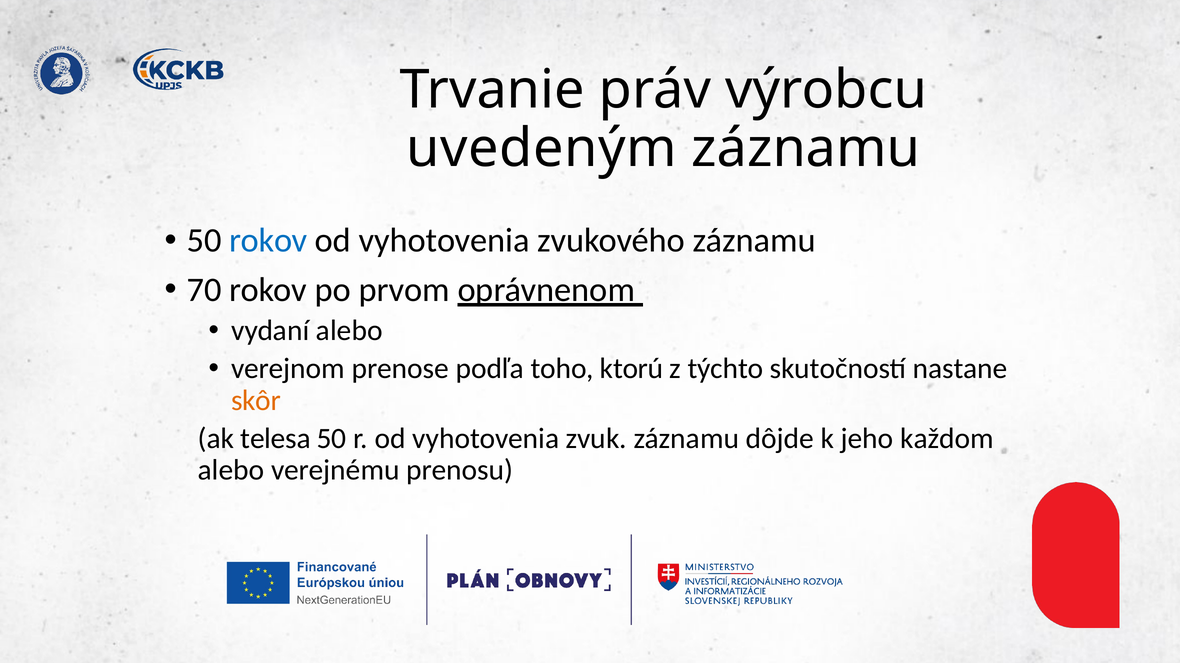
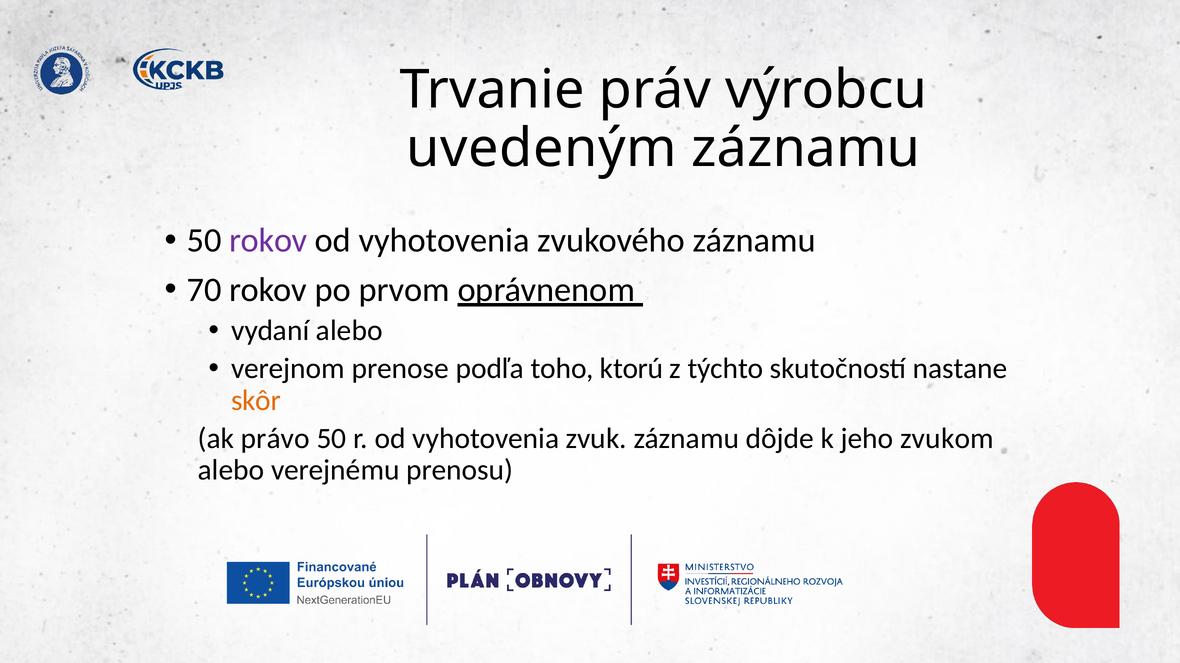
rokov at (268, 241) colour: blue -> purple
telesa: telesa -> právo
každom: každom -> zvukom
